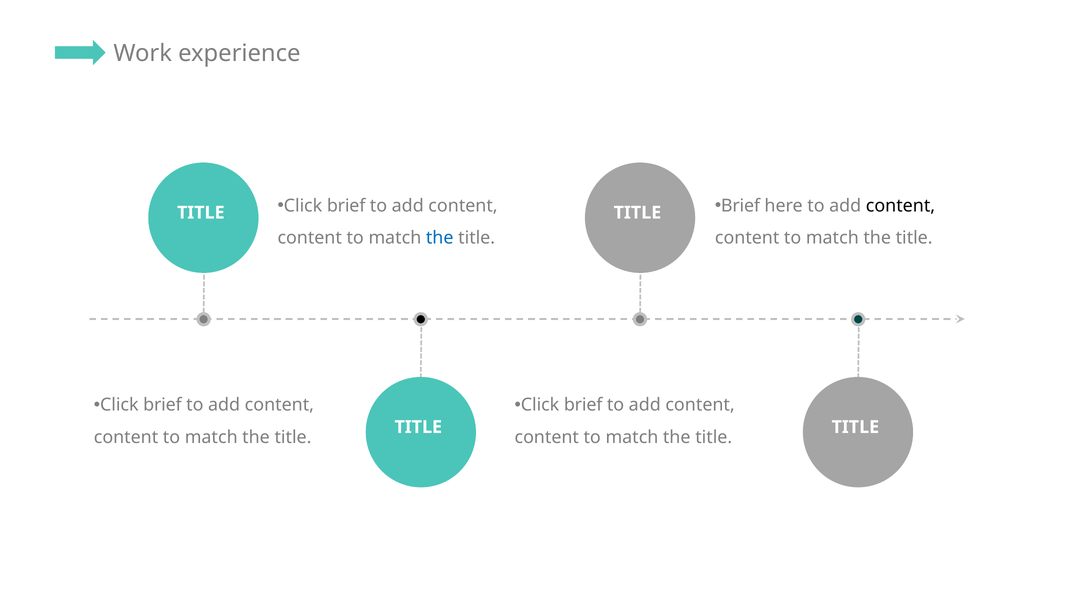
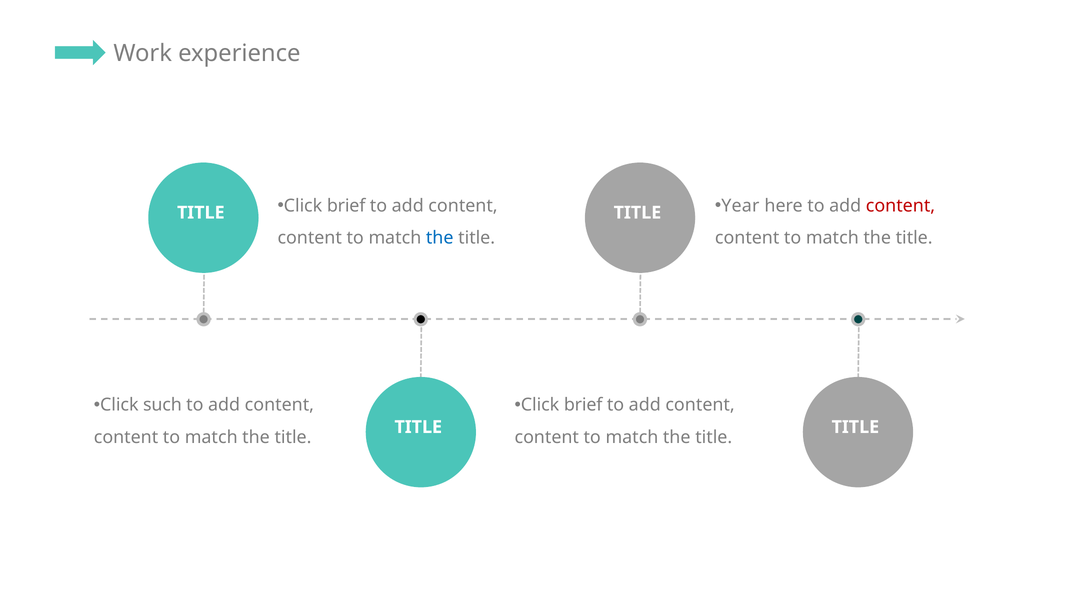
Brief at (741, 206): Brief -> Year
content at (900, 206) colour: black -> red
brief at (162, 405): brief -> such
